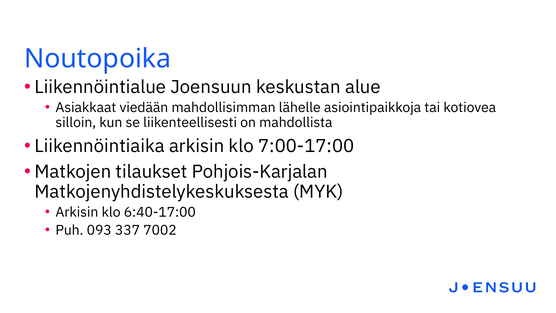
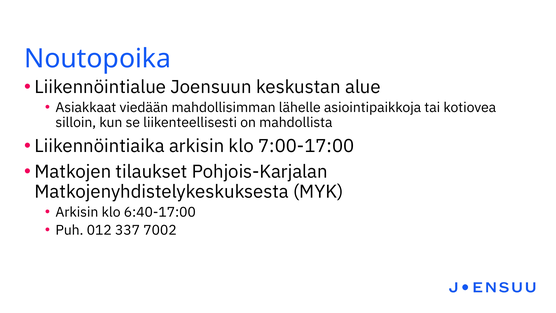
093: 093 -> 012
